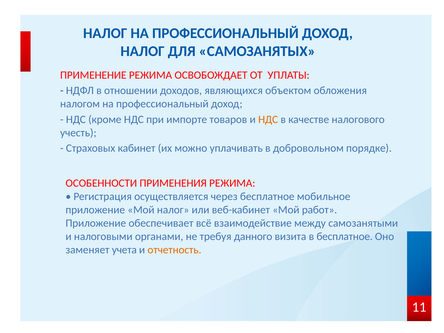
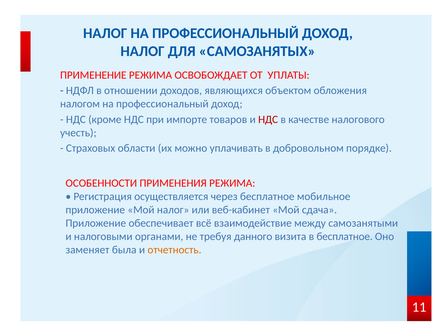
НДС at (268, 119) colour: orange -> red
кабинет: кабинет -> области
работ: работ -> сдача
учета: учета -> была
